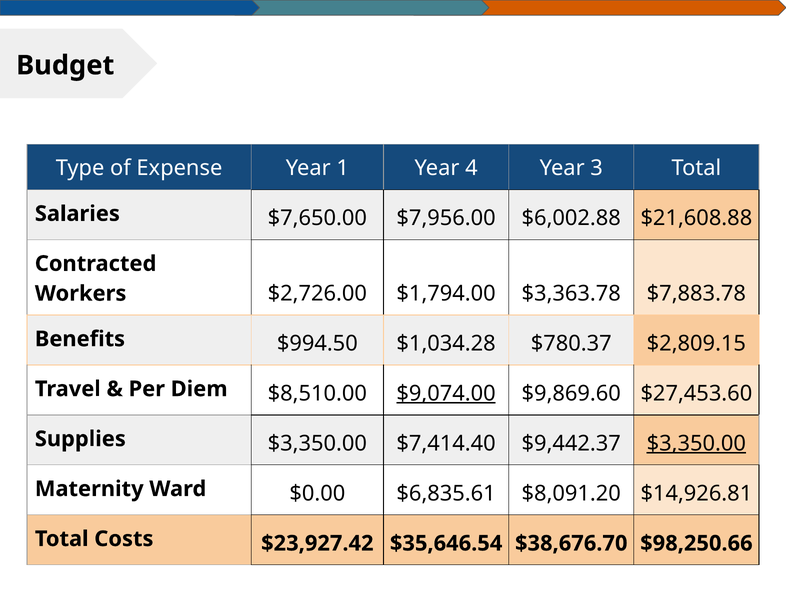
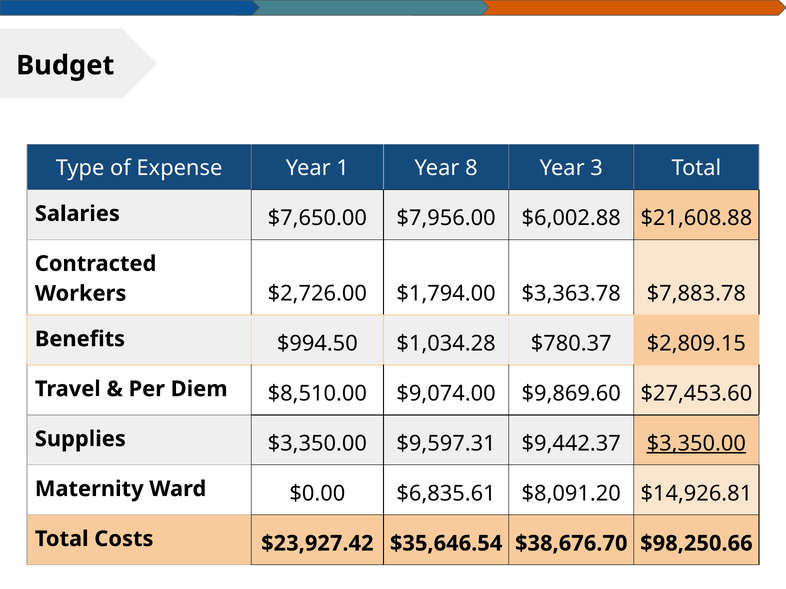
4: 4 -> 8
$9,074.00 underline: present -> none
$7,414.40: $7,414.40 -> $9,597.31
